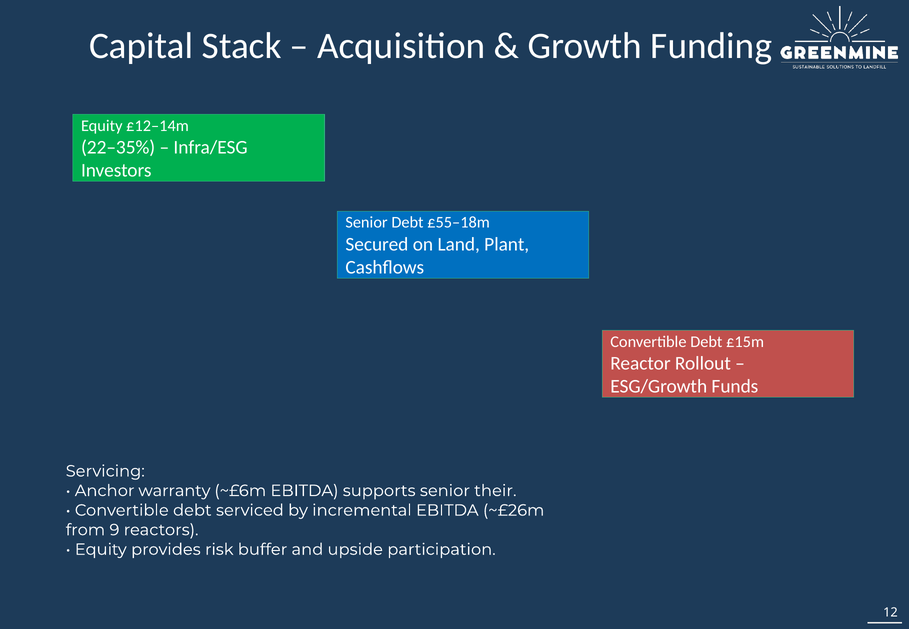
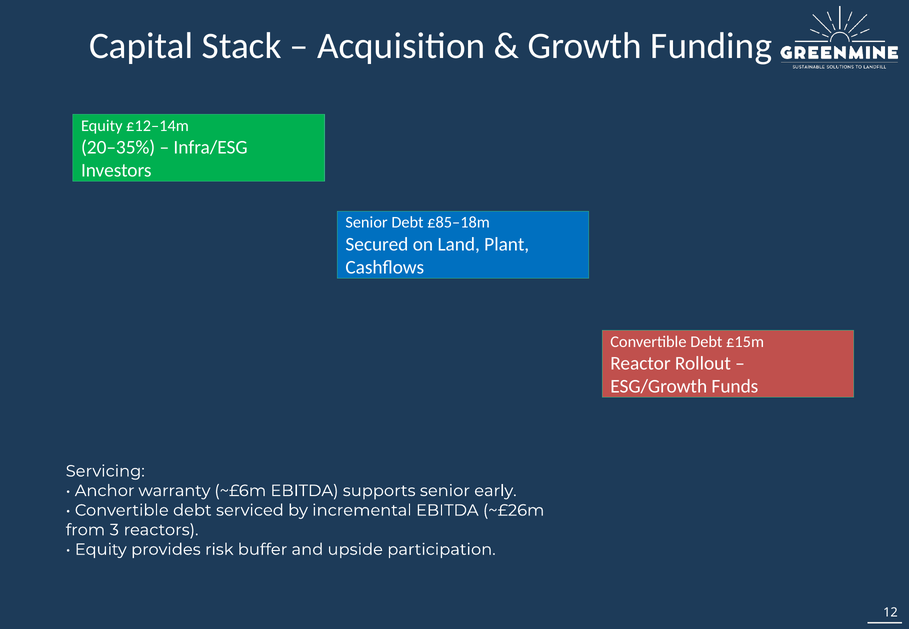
22–35%: 22–35% -> 20–35%
£55–18m: £55–18m -> £85–18m
their: their -> early
9: 9 -> 3
